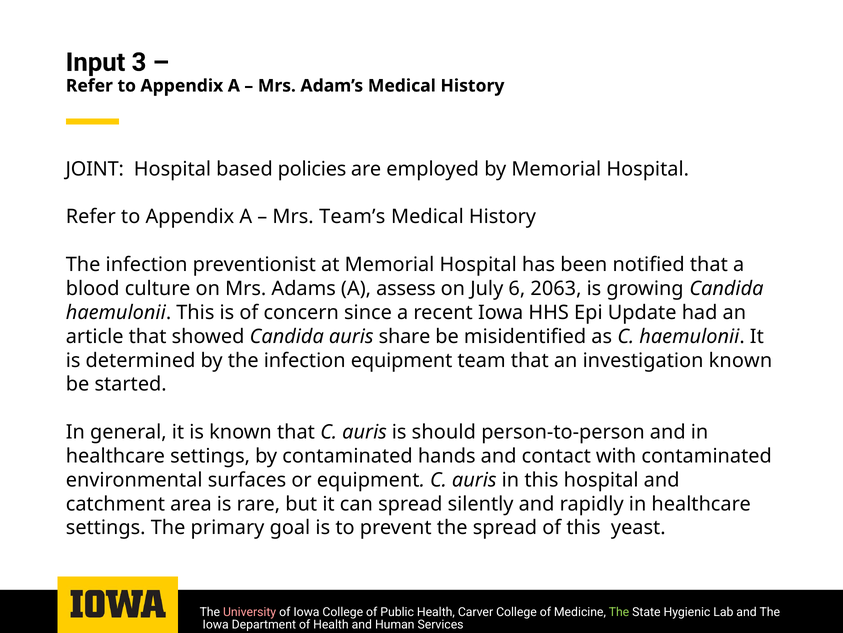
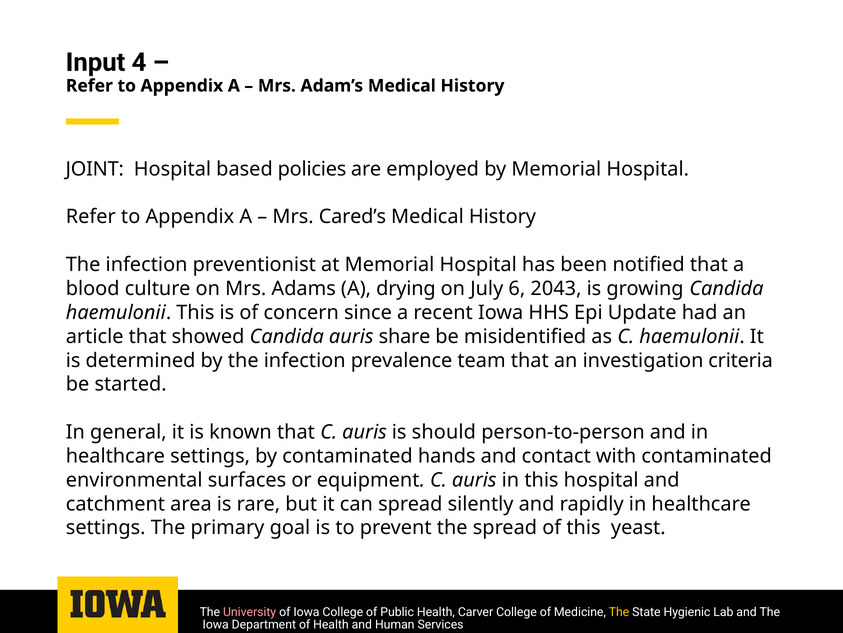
3: 3 -> 4
Team’s: Team’s -> Cared’s
assess: assess -> drying
2063: 2063 -> 2043
infection equipment: equipment -> prevalence
investigation known: known -> criteria
The at (619, 611) colour: light green -> yellow
